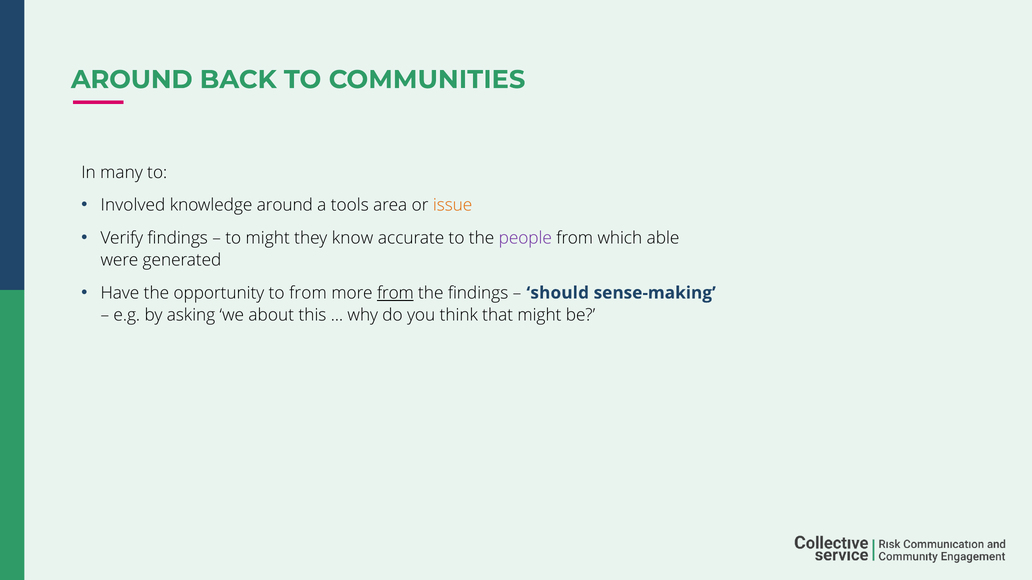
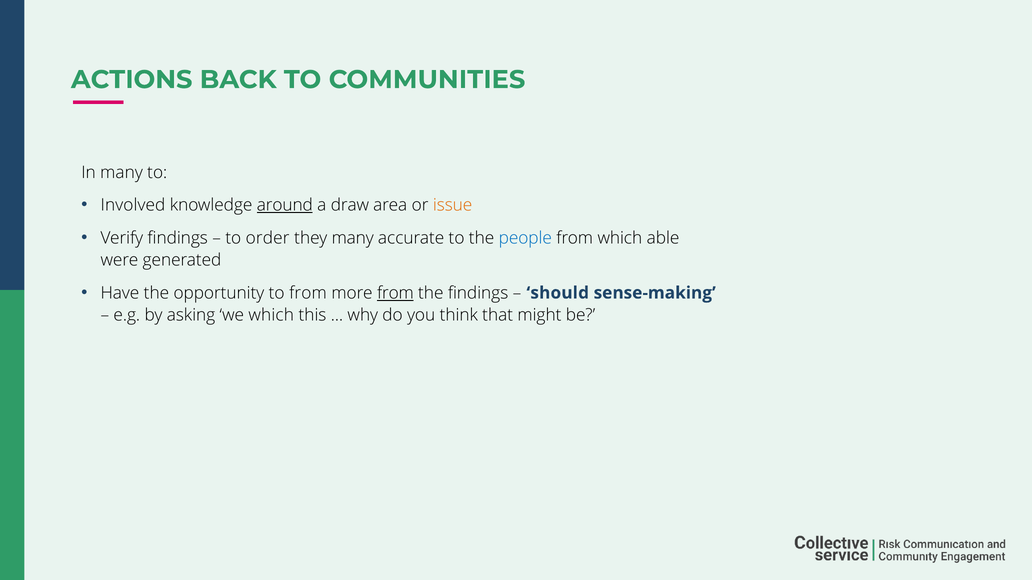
AROUND at (132, 80): AROUND -> ACTIONS
around at (285, 205) underline: none -> present
tools: tools -> draw
to might: might -> order
they know: know -> many
people colour: purple -> blue
we about: about -> which
